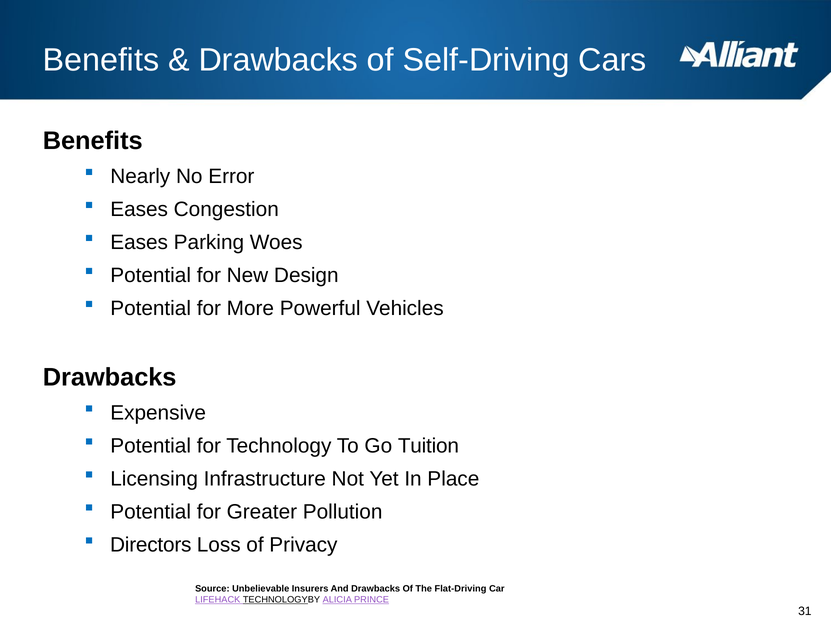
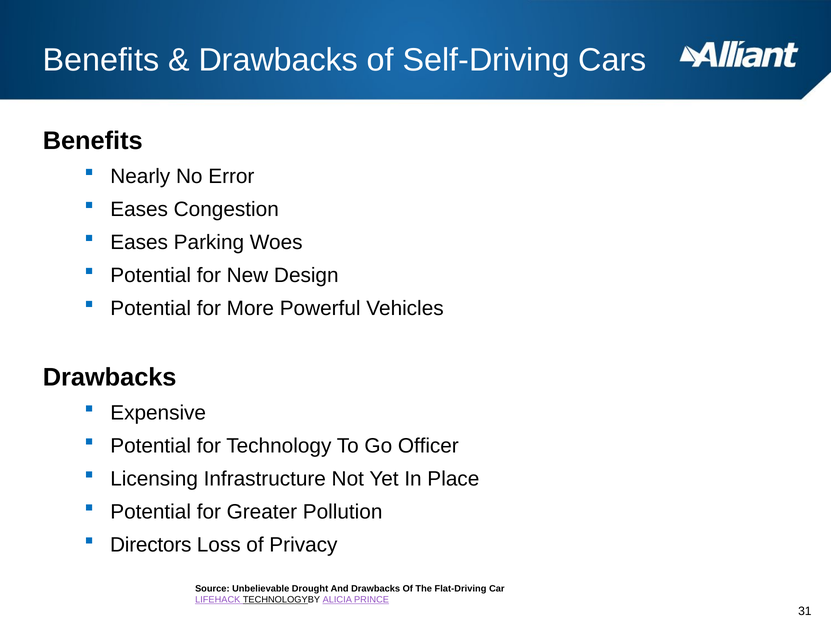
Tuition: Tuition -> Officer
Insurers: Insurers -> Drought
